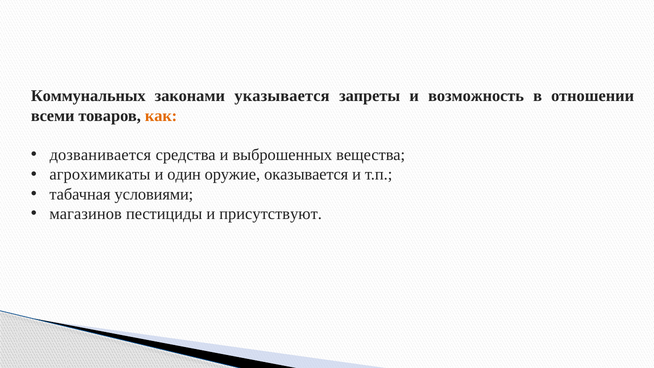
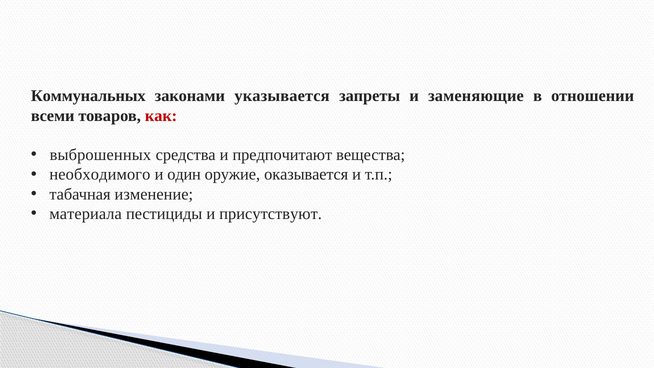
возможность: возможность -> заменяющие
как colour: orange -> red
дозванивается: дозванивается -> выброшенных
выброшенных: выброшенных -> предпочитают
агрохимикаты: агрохимикаты -> необходимого
условиями: условиями -> изменение
магазинов: магазинов -> материала
